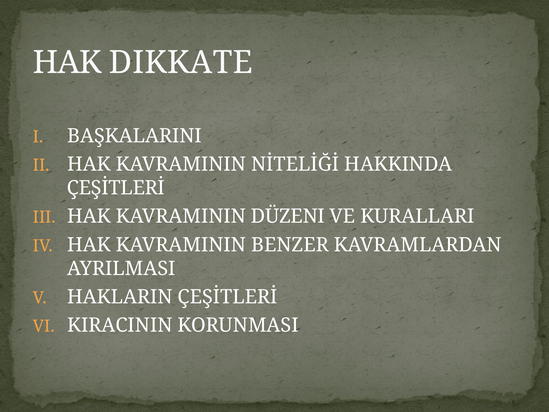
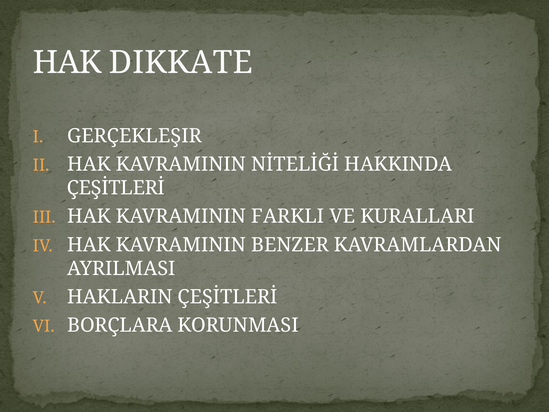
BAŞKALARINI: BAŞKALARINI -> GERÇEKLEŞIR
DÜZENI: DÜZENI -> FARKLI
KIRACININ: KIRACININ -> BORÇLARA
